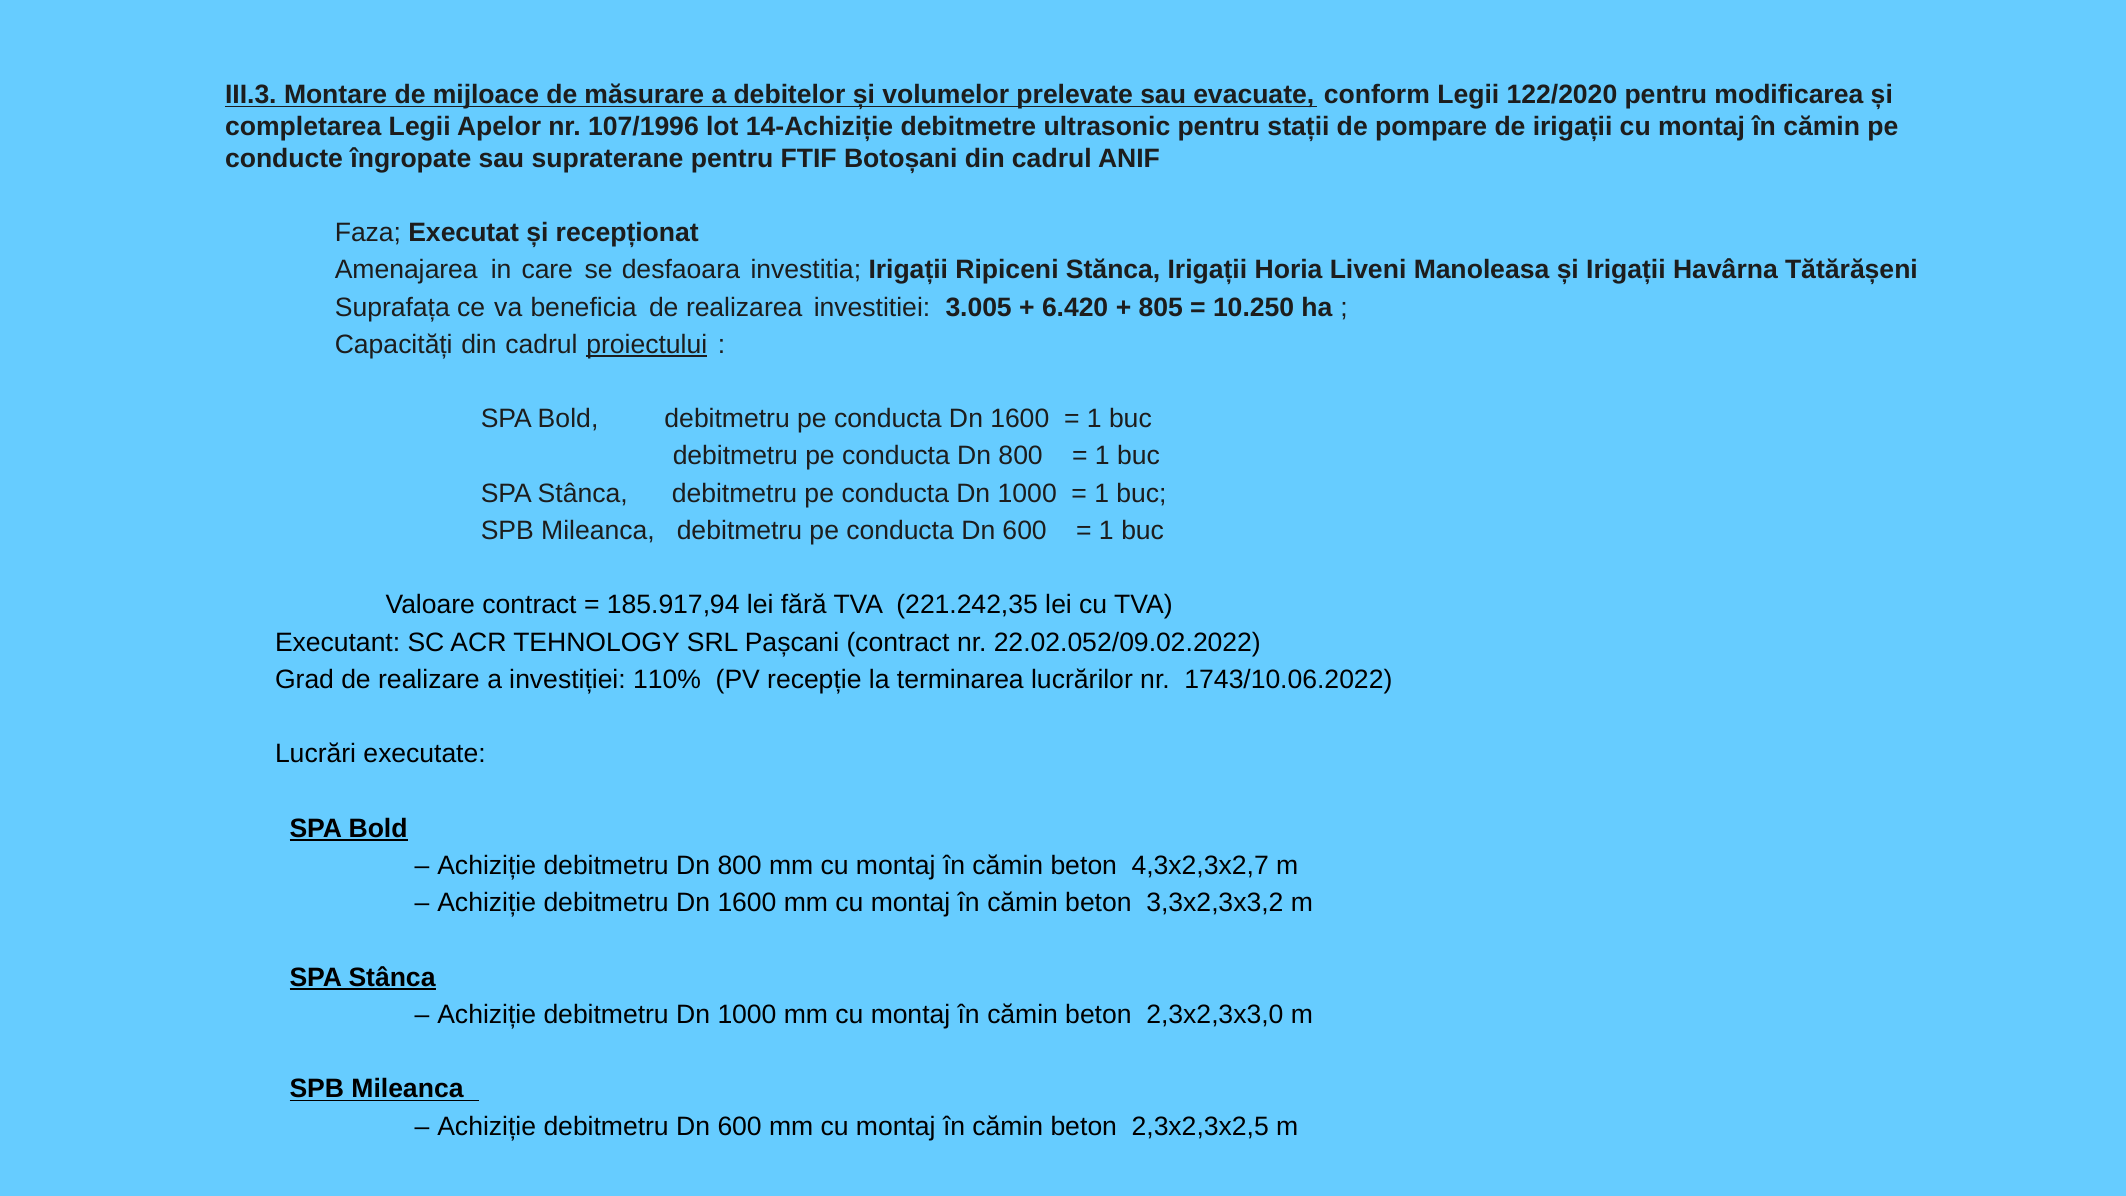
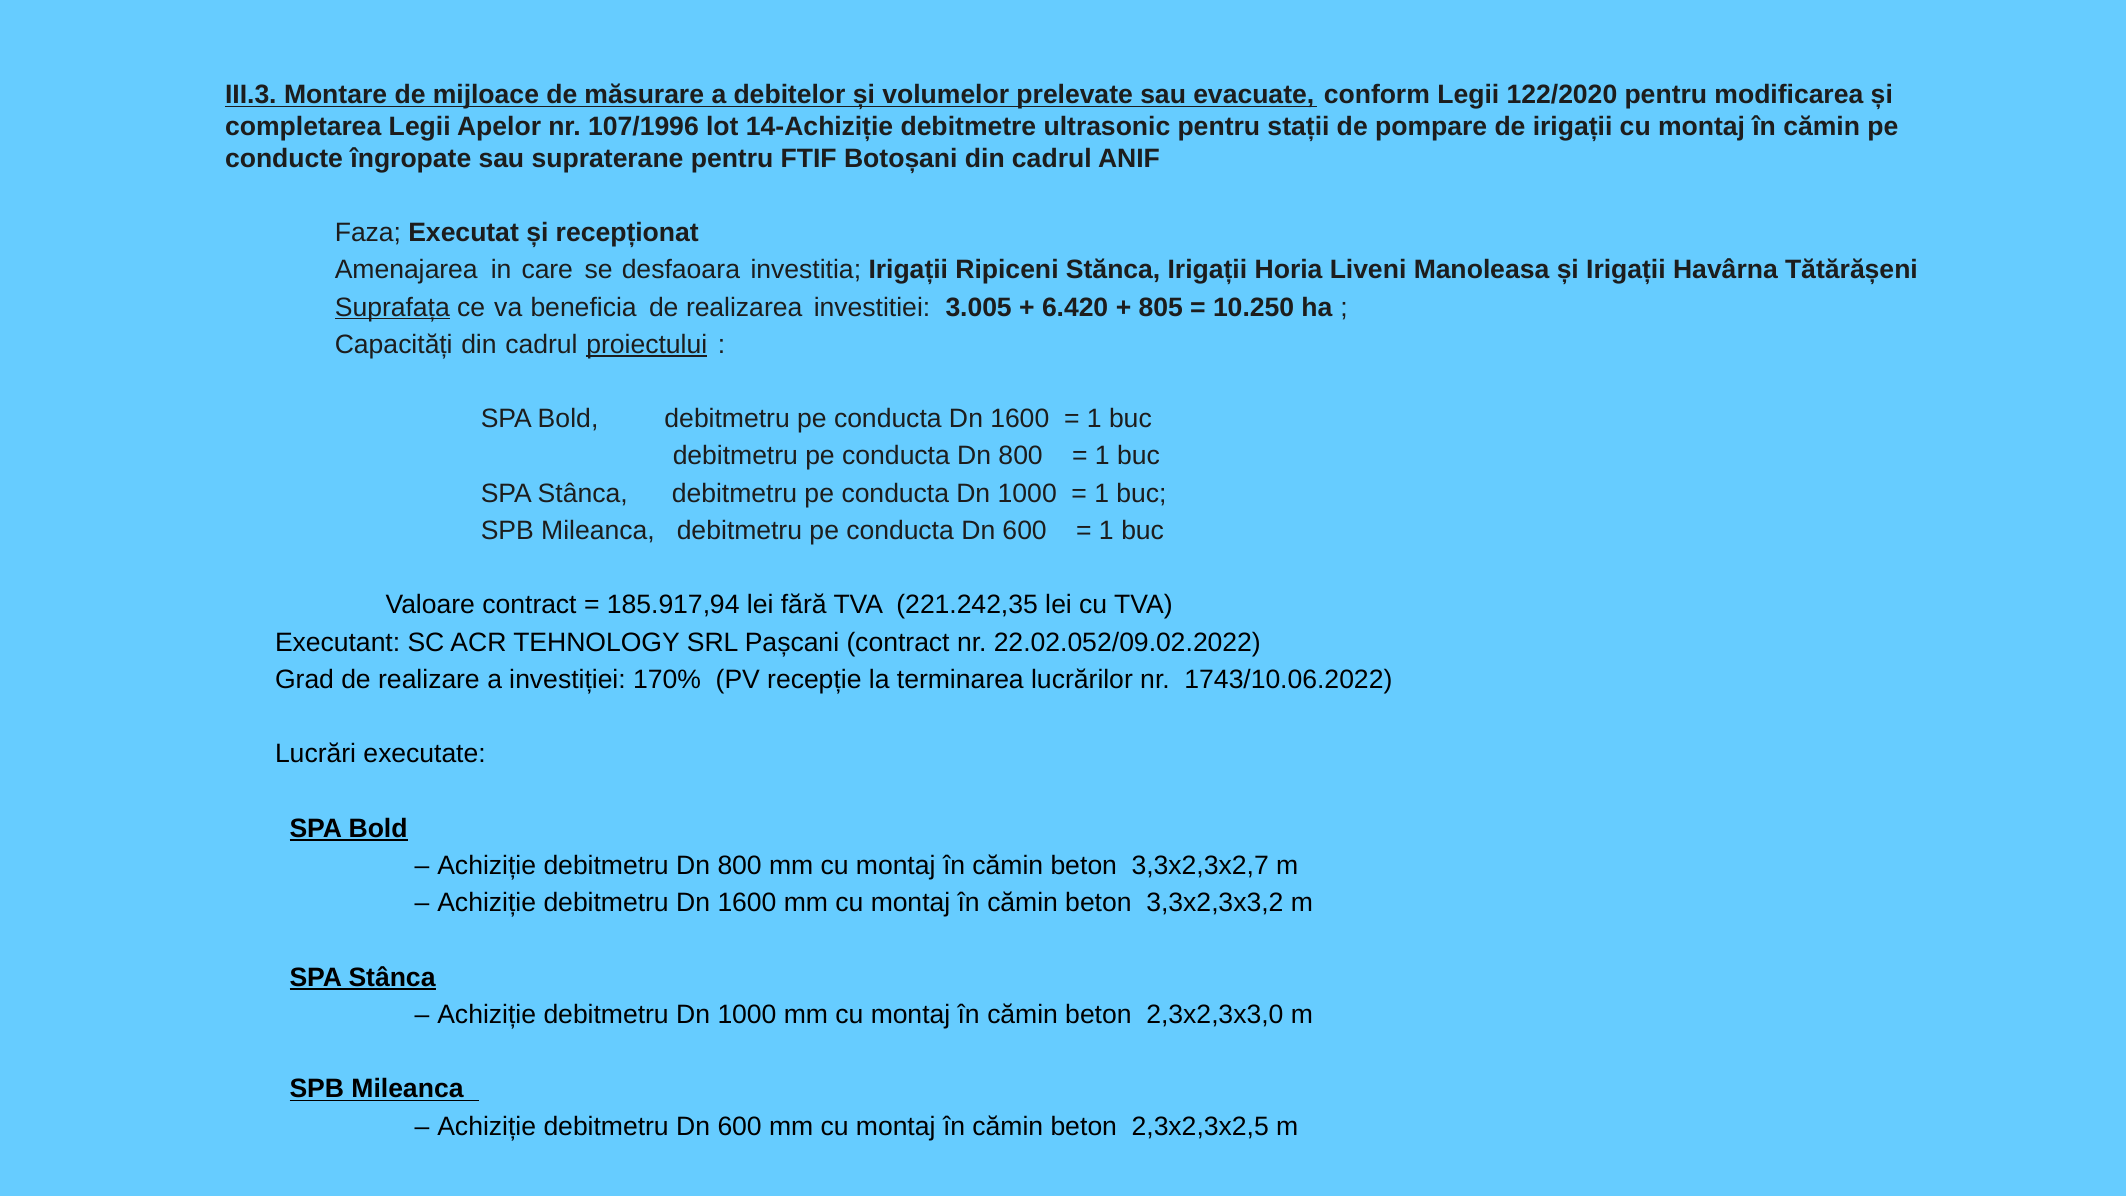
Suprafața underline: none -> present
110%: 110% -> 170%
4,3x2,3x2,7: 4,3x2,3x2,7 -> 3,3x2,3x2,7
